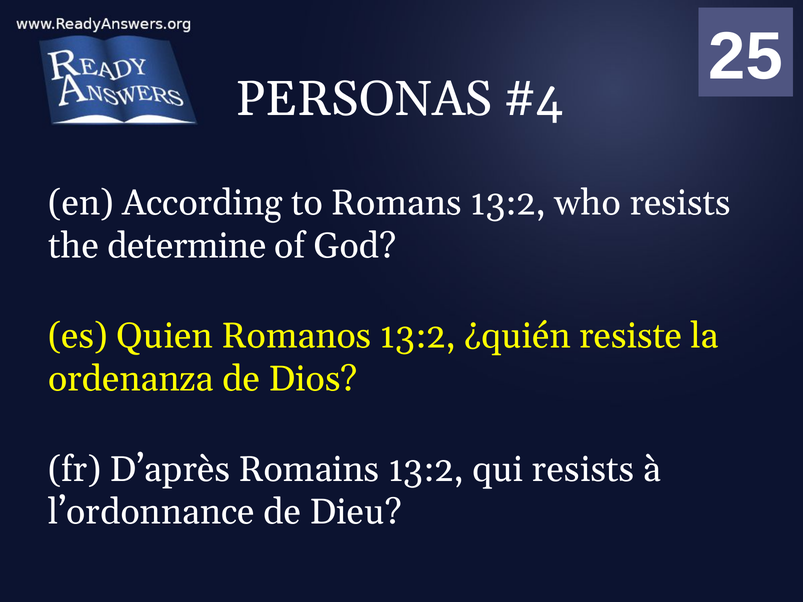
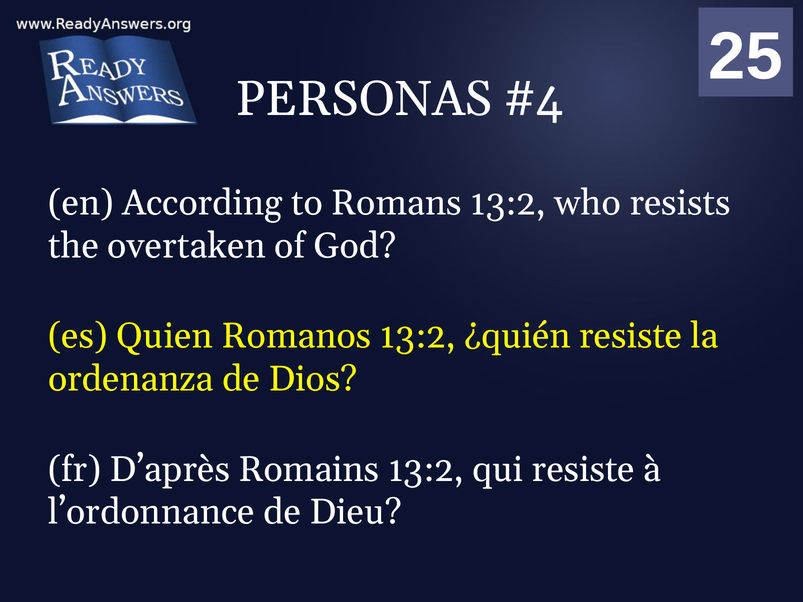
determine: determine -> overtaken
qui resists: resists -> resiste
